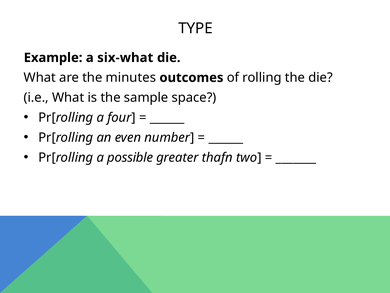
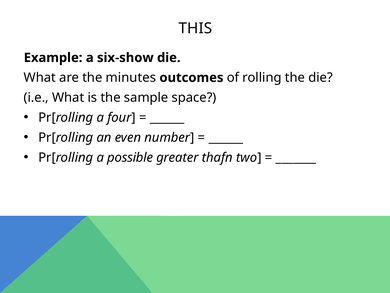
TYPE: TYPE -> THIS
six-what: six-what -> six-show
